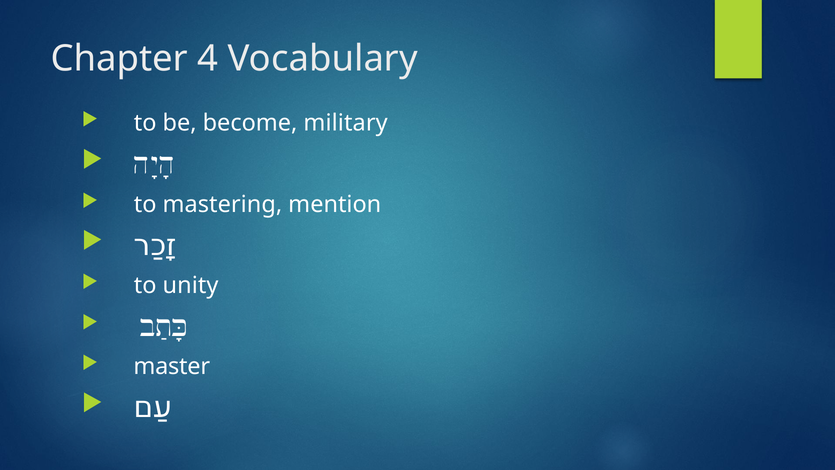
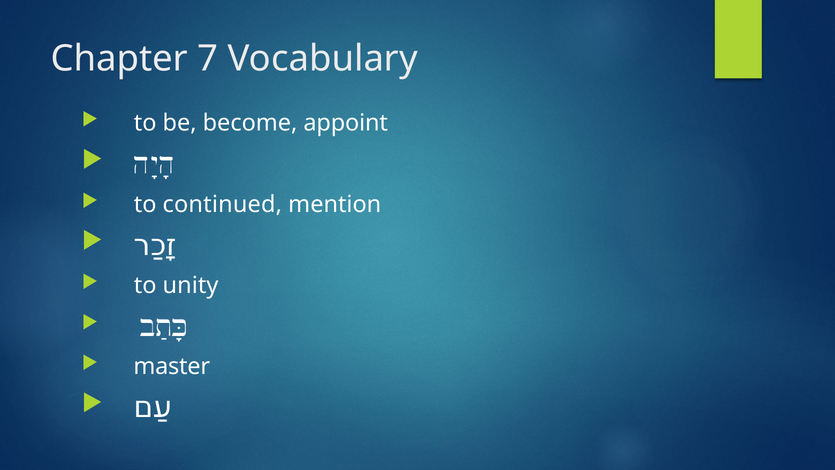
4: 4 -> 7
military: military -> appoint
mastering: mastering -> continued
